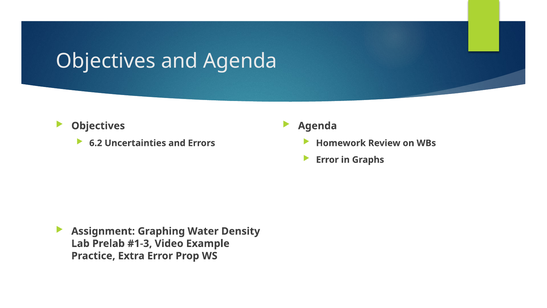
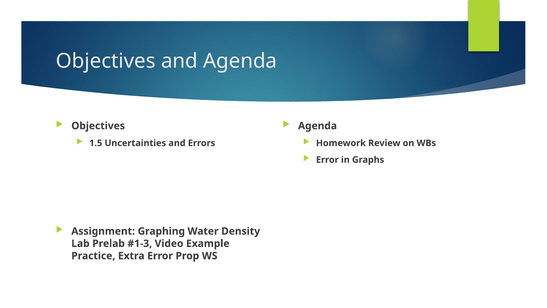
6.2: 6.2 -> 1.5
